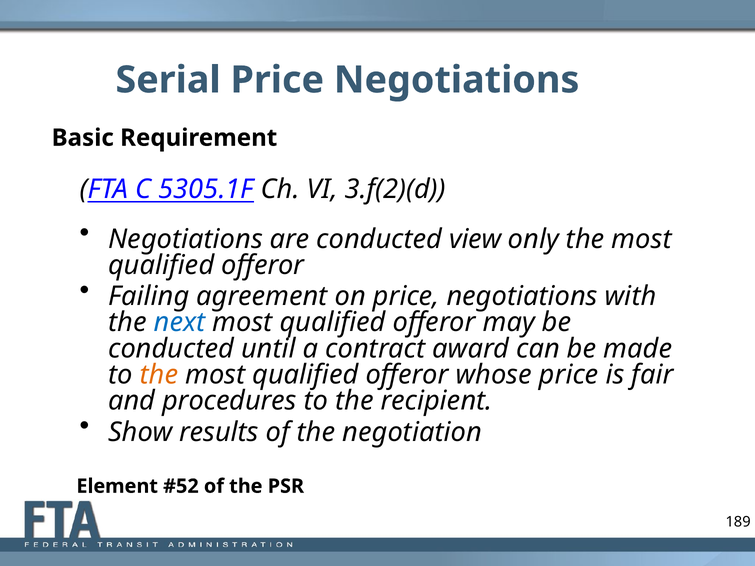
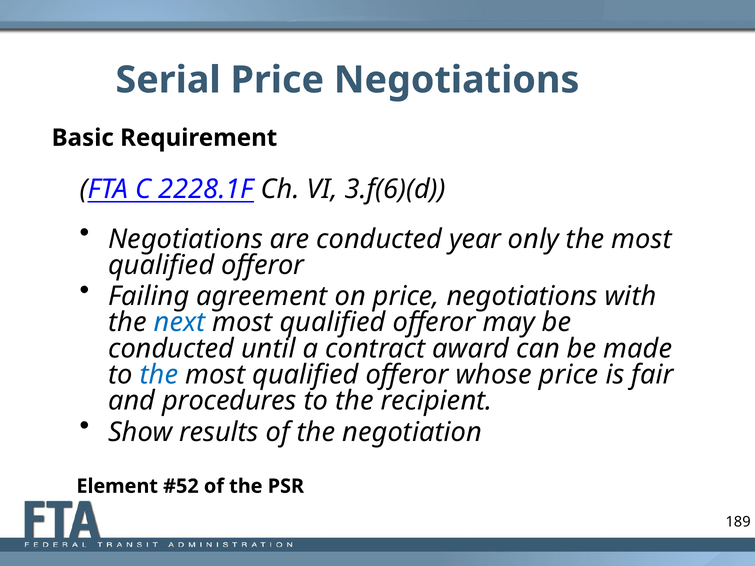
5305.1F: 5305.1F -> 2228.1F
3.f(2)(d: 3.f(2)(d -> 3.f(6)(d
view: view -> year
the at (159, 375) colour: orange -> blue
